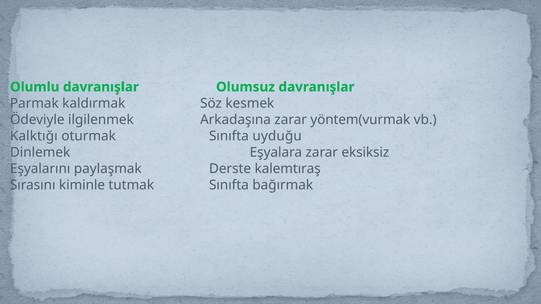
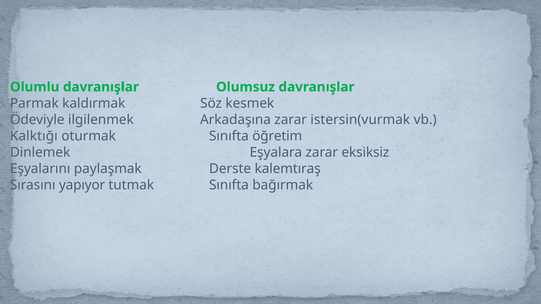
yöntem(vurmak: yöntem(vurmak -> istersin(vurmak
uyduğu: uyduğu -> öğretim
kiminle: kiminle -> yapıyor
